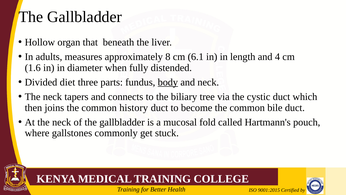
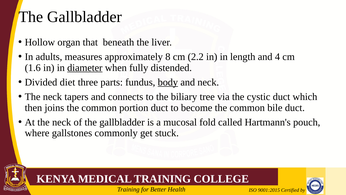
6.1: 6.1 -> 2.2
diameter underline: none -> present
history: history -> portion
